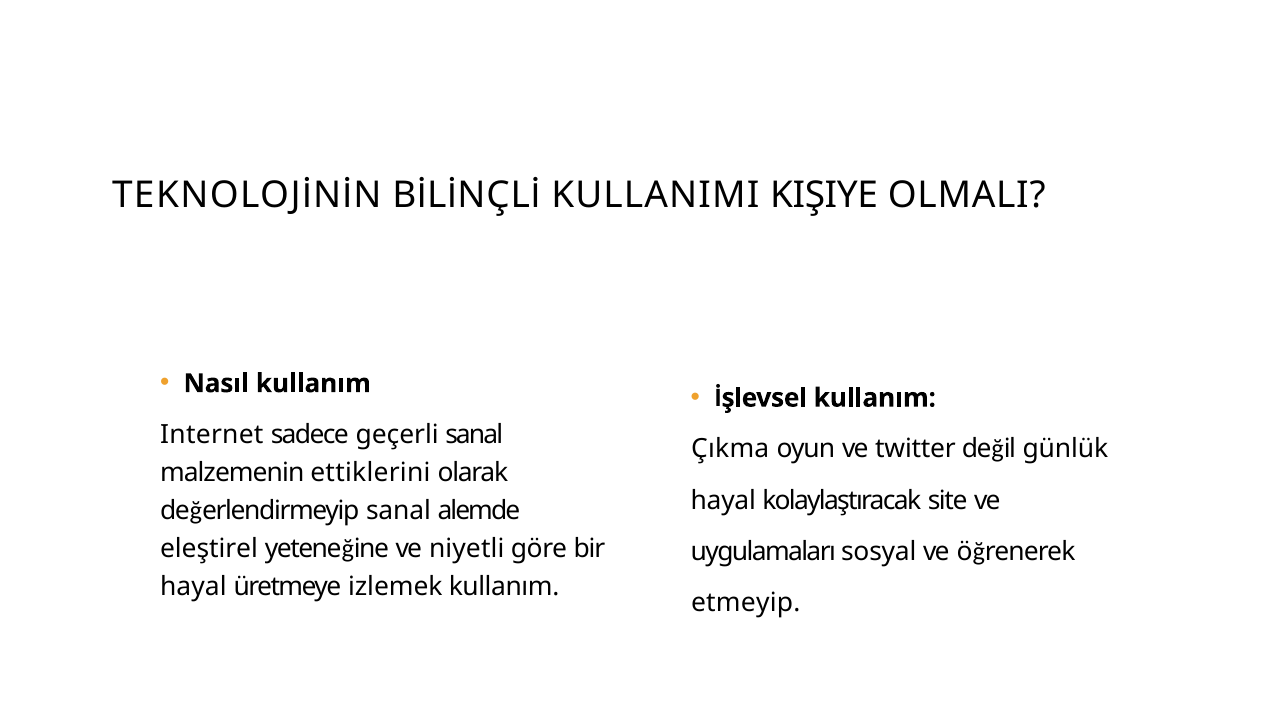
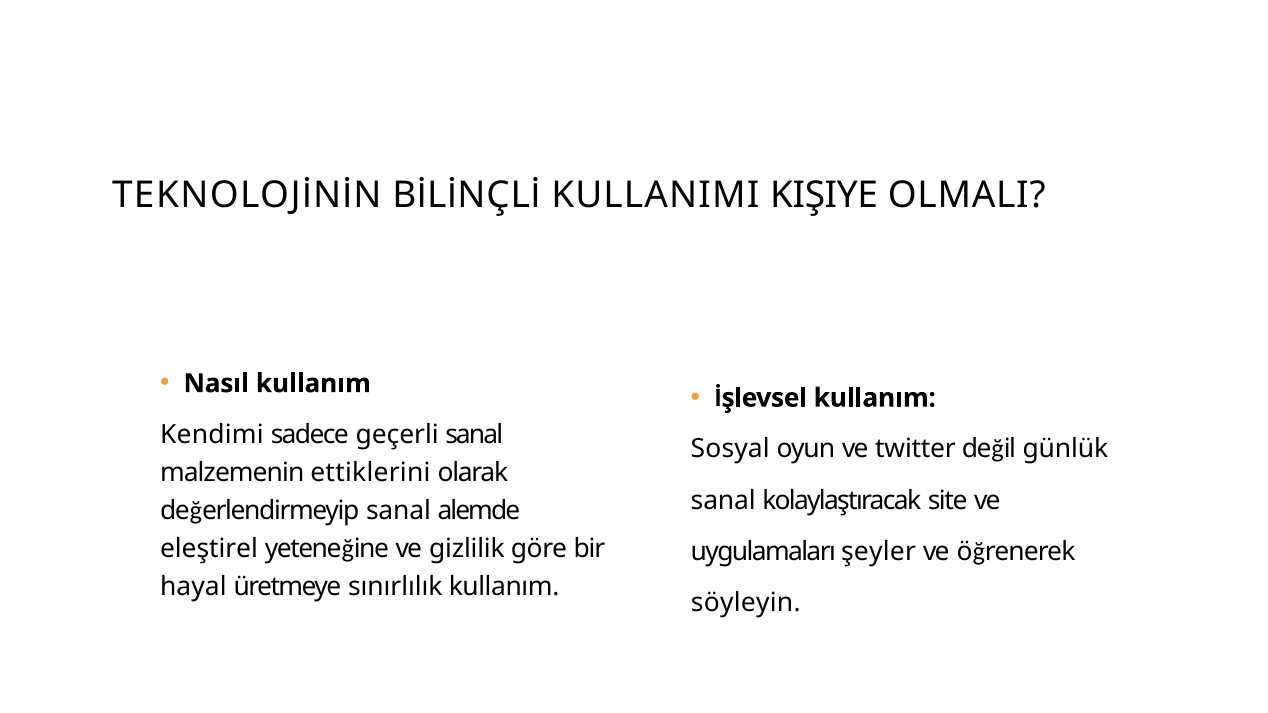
Internet: Internet -> Kendimi
Çıkma: Çıkma -> Sosyal
hayal at (723, 501): hayal -> sanal
niyetli: niyetli -> gizlilik
sosyal: sosyal -> şeyler
izlemek: izlemek -> sınırlılık
etmeyip: etmeyip -> söyleyin
